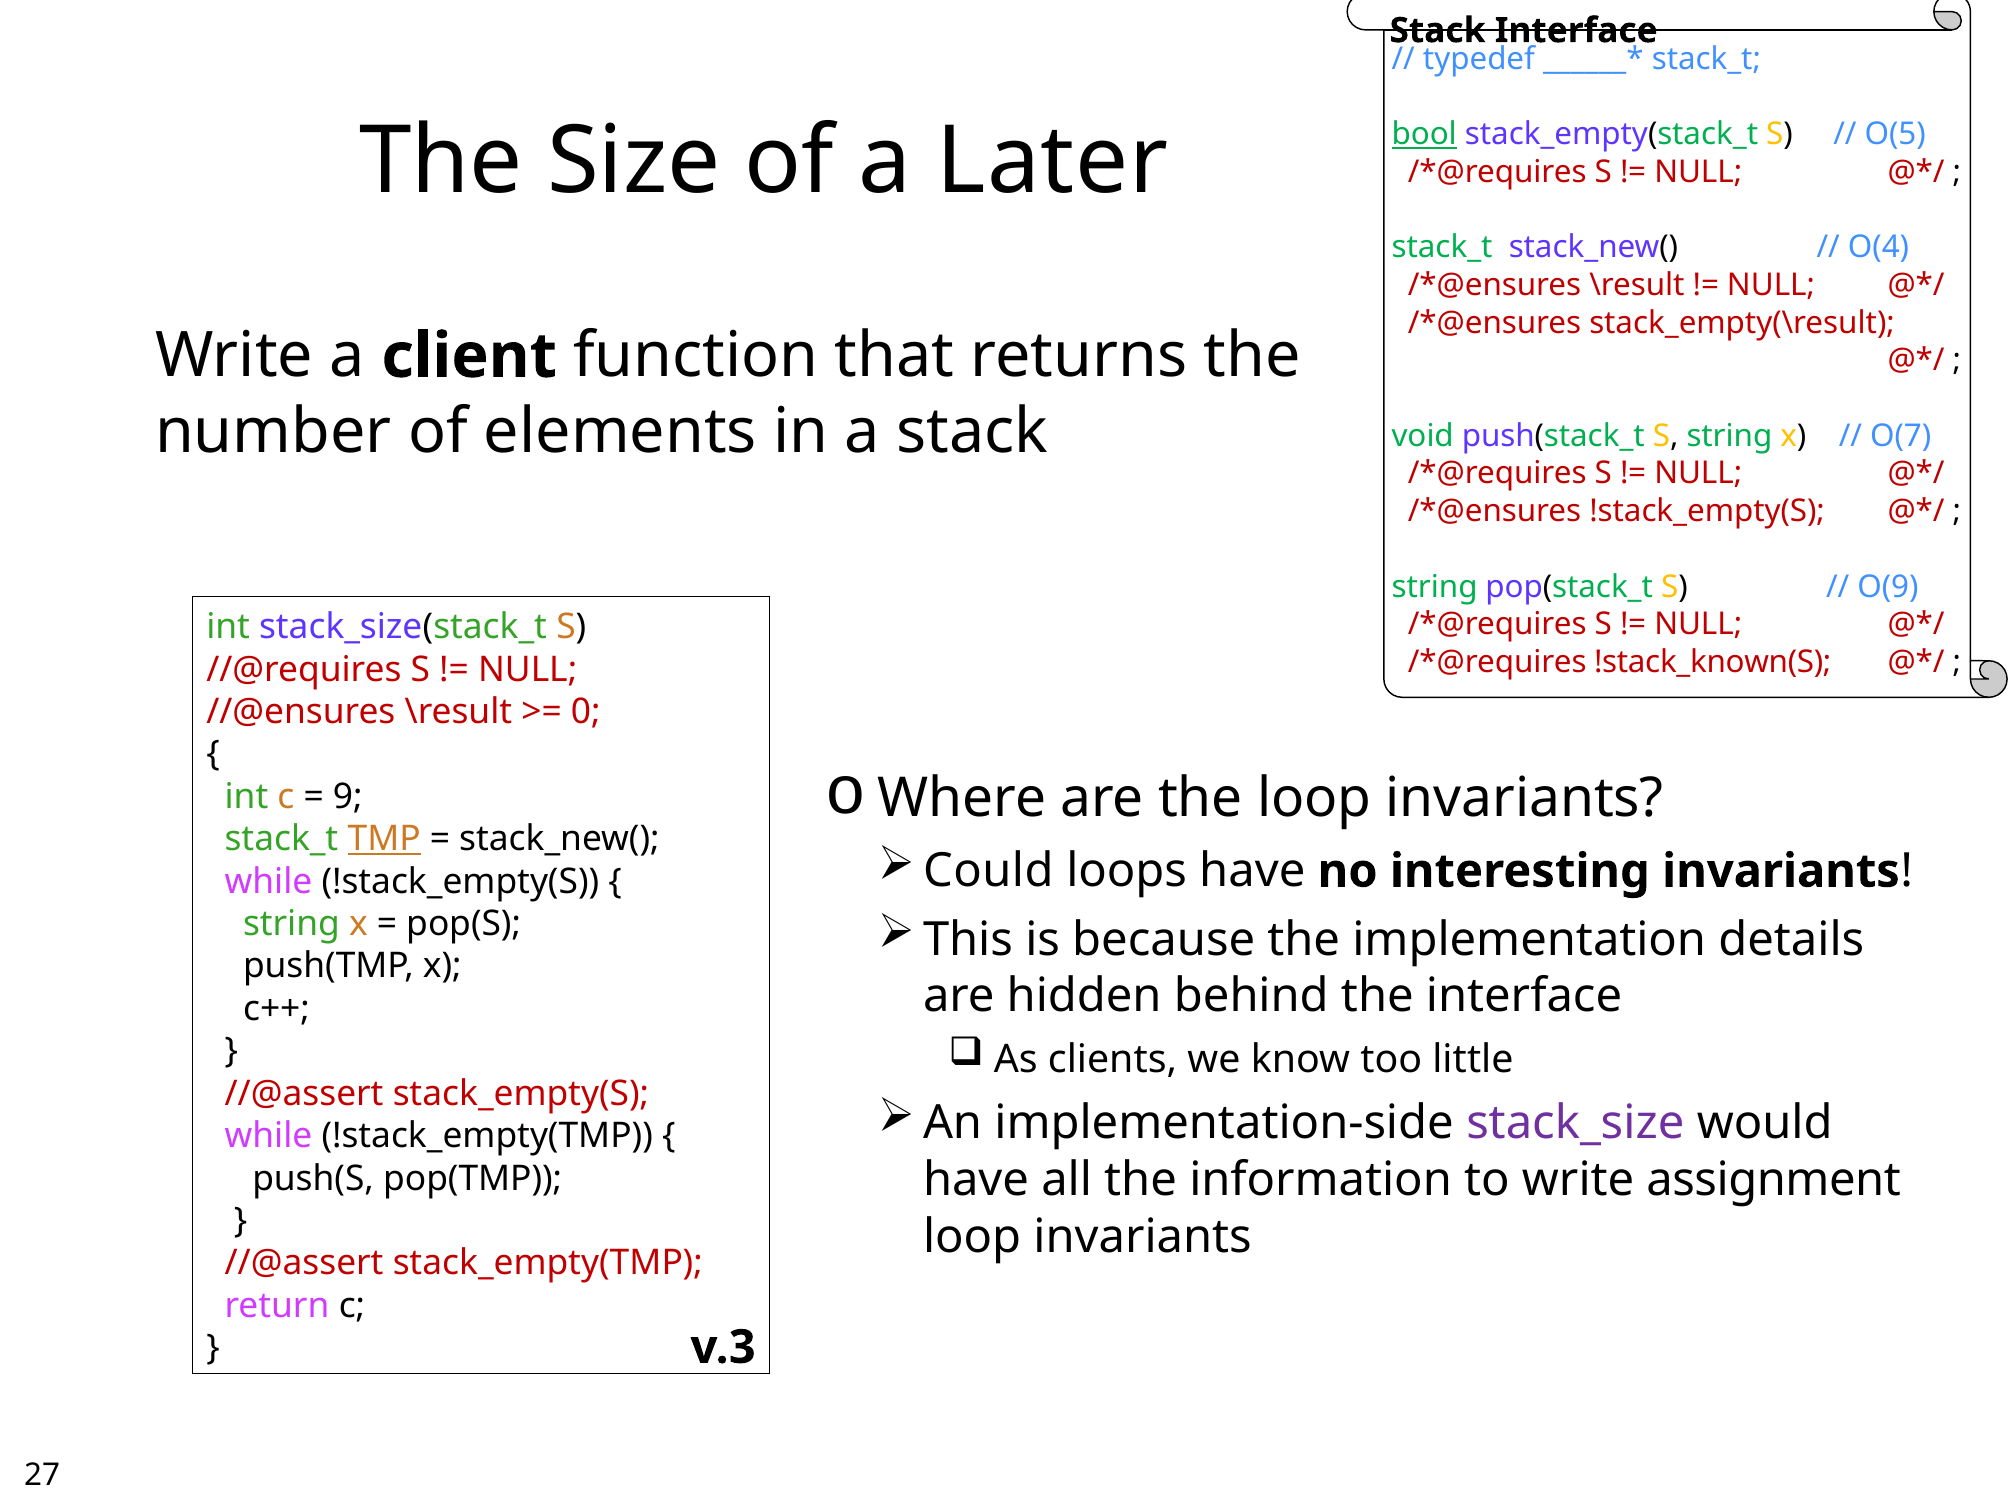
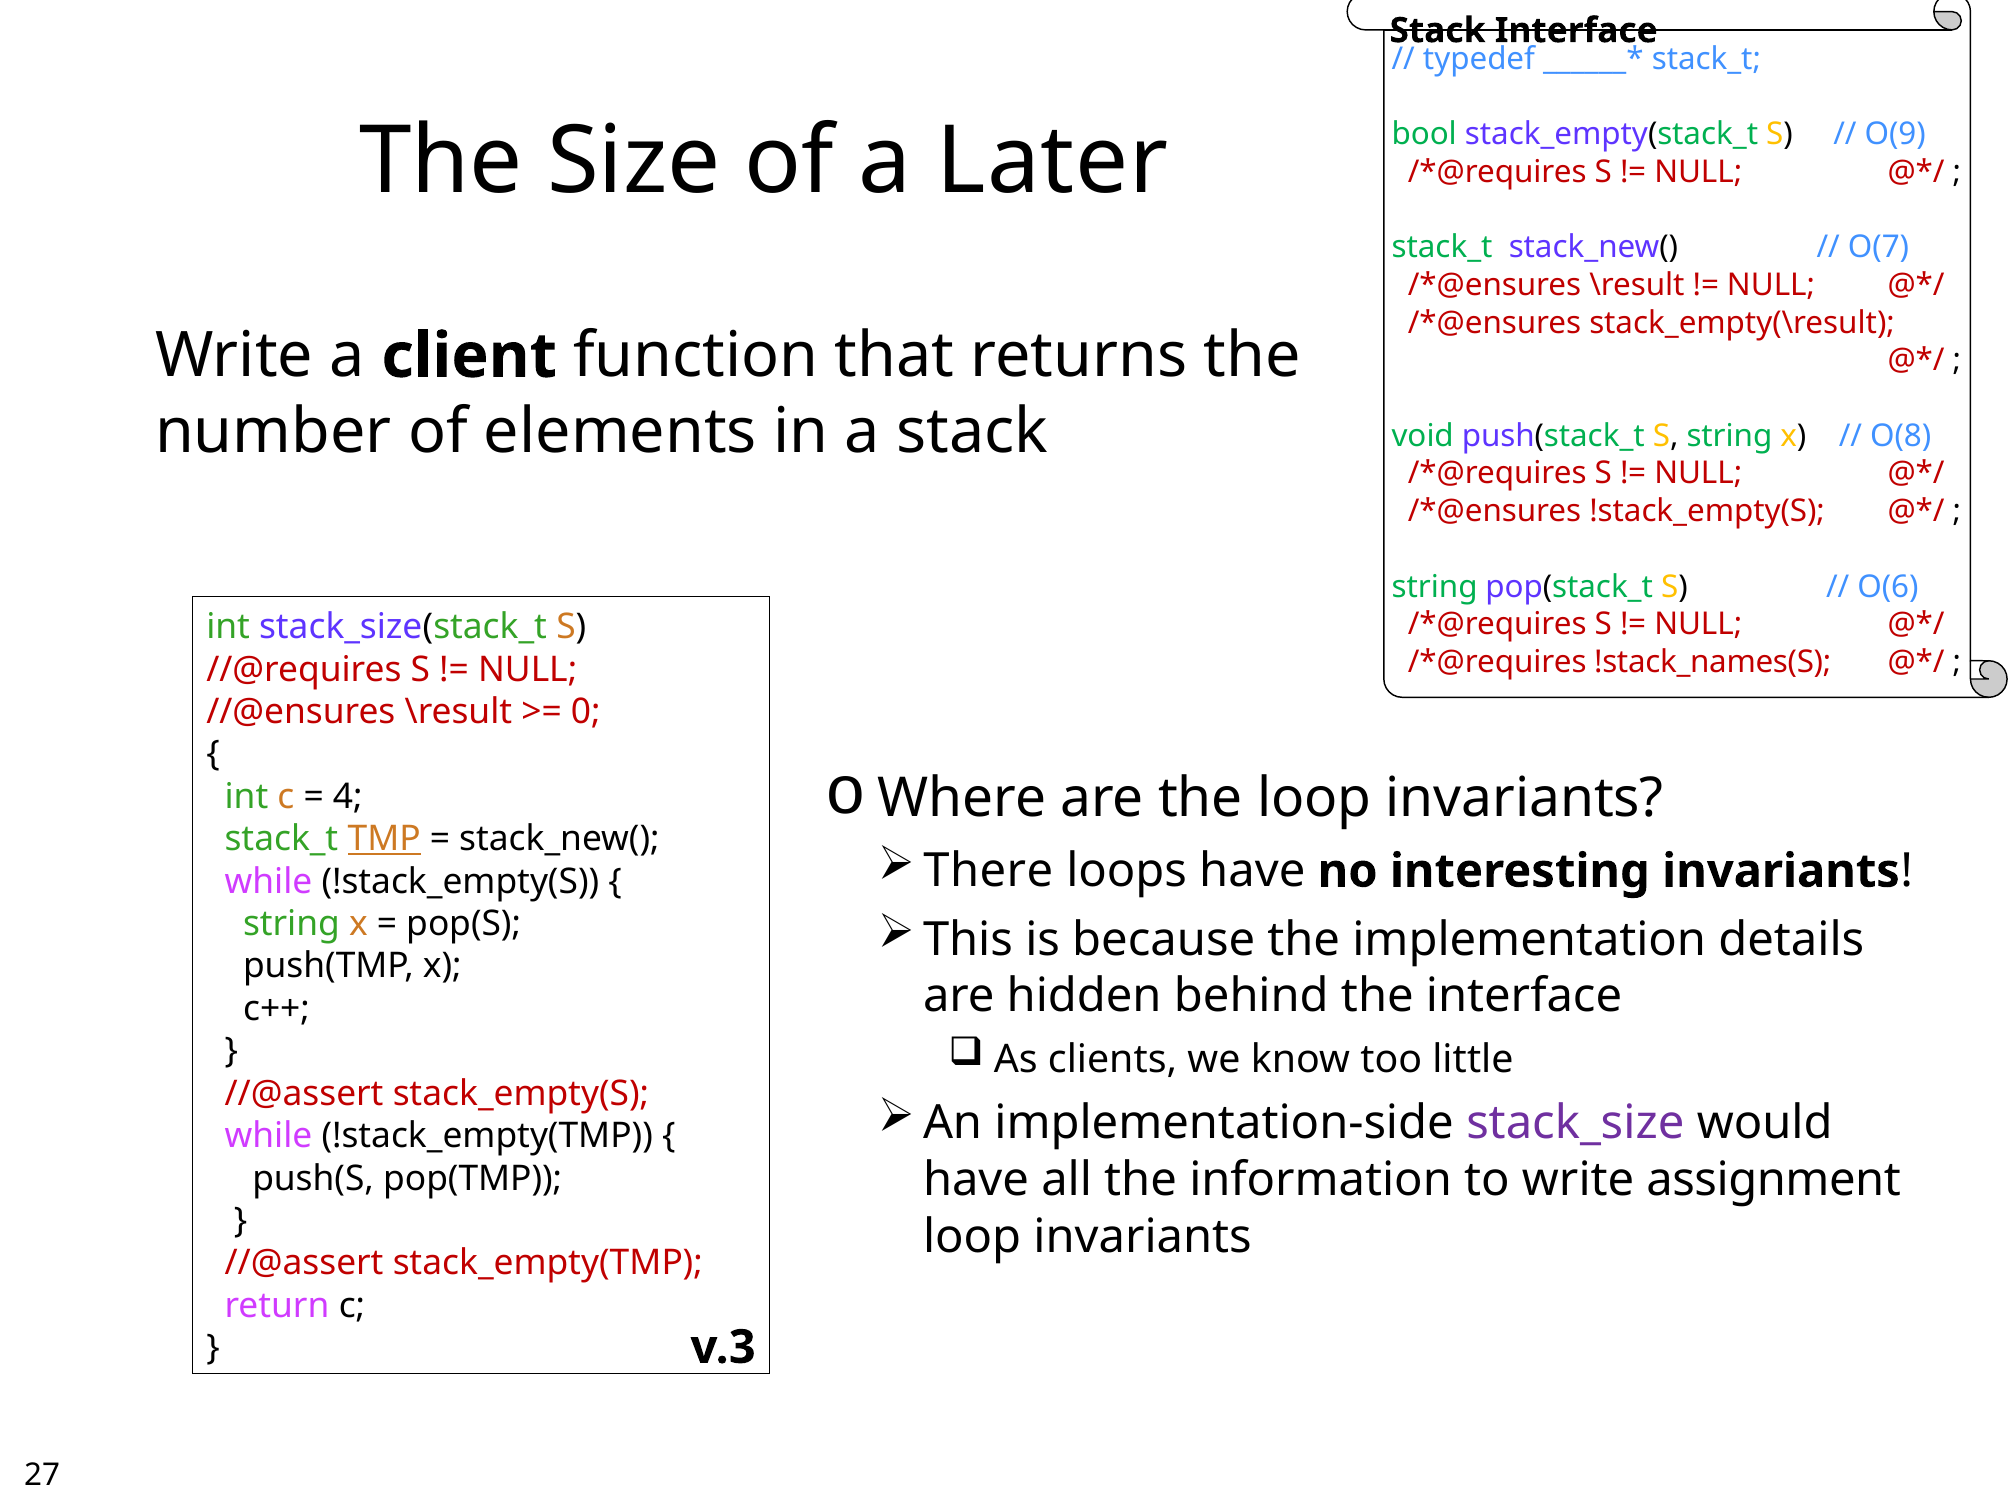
bool underline: present -> none
O(5: O(5 -> O(9
O(4: O(4 -> O(7
O(7: O(7 -> O(8
O(9: O(9 -> O(6
!stack_known(S: !stack_known(S -> !stack_names(S
9: 9 -> 4
Could: Could -> There
